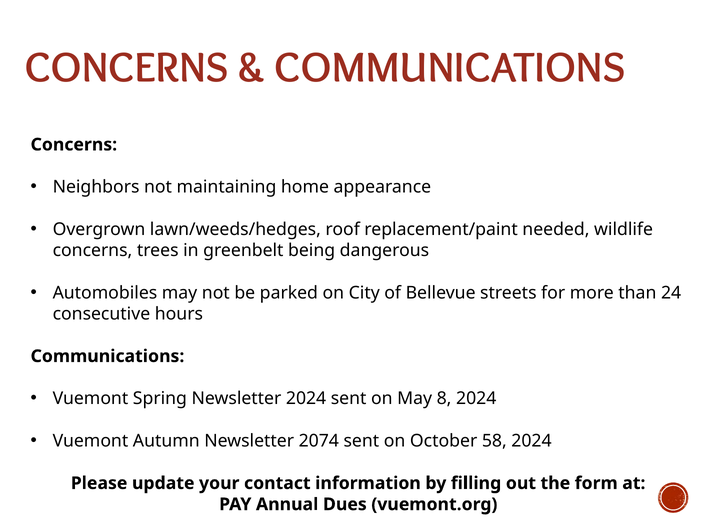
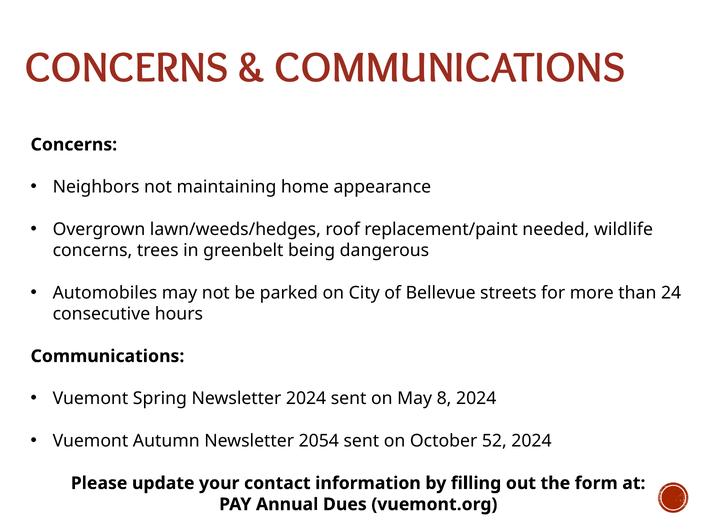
2074: 2074 -> 2054
58: 58 -> 52
